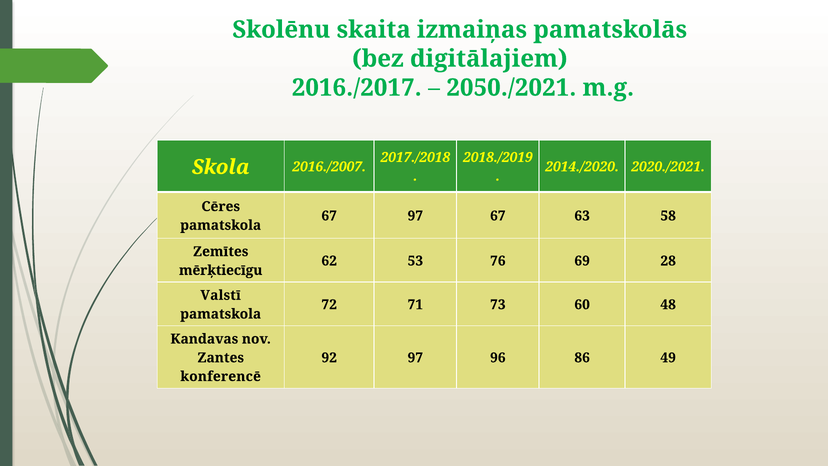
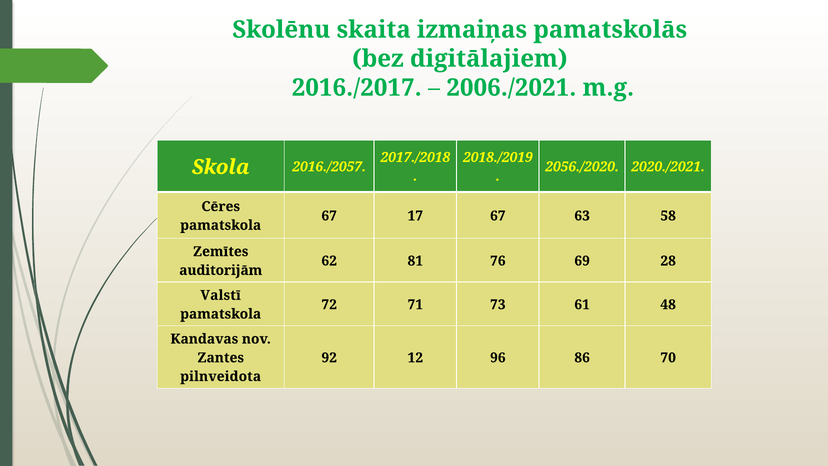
2050./2021: 2050./2021 -> 2006./2021
2016./2007: 2016./2007 -> 2016./2057
2014./2020: 2014./2020 -> 2056./2020
67 97: 97 -> 17
53: 53 -> 81
mērķtiecīgu: mērķtiecīgu -> auditorijām
60: 60 -> 61
92 97: 97 -> 12
49: 49 -> 70
konferencē: konferencē -> pilnveidota
